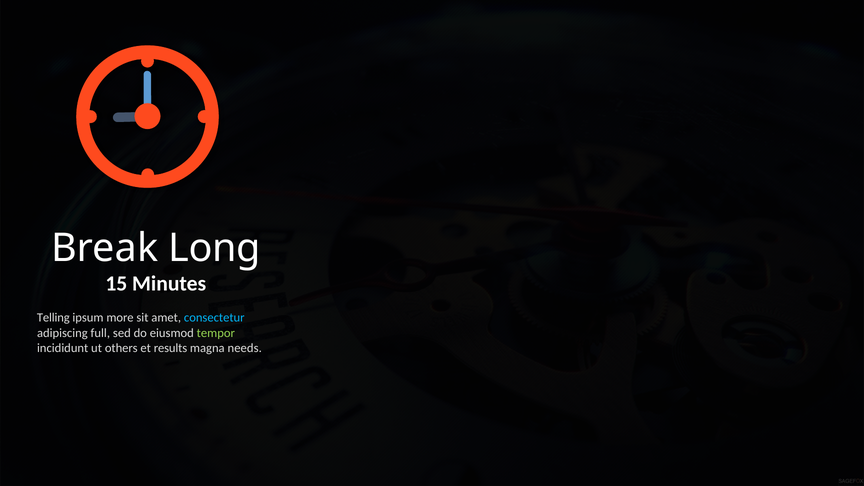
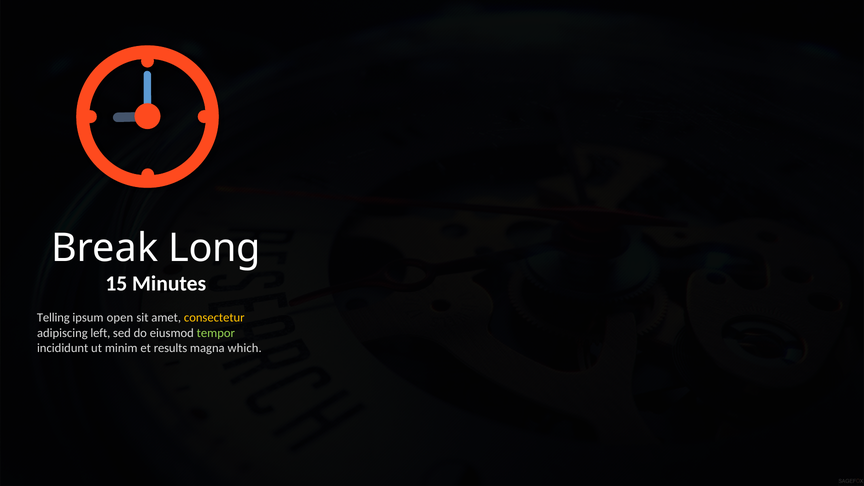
more: more -> open
consectetur colour: light blue -> yellow
full: full -> left
others: others -> minim
needs: needs -> which
